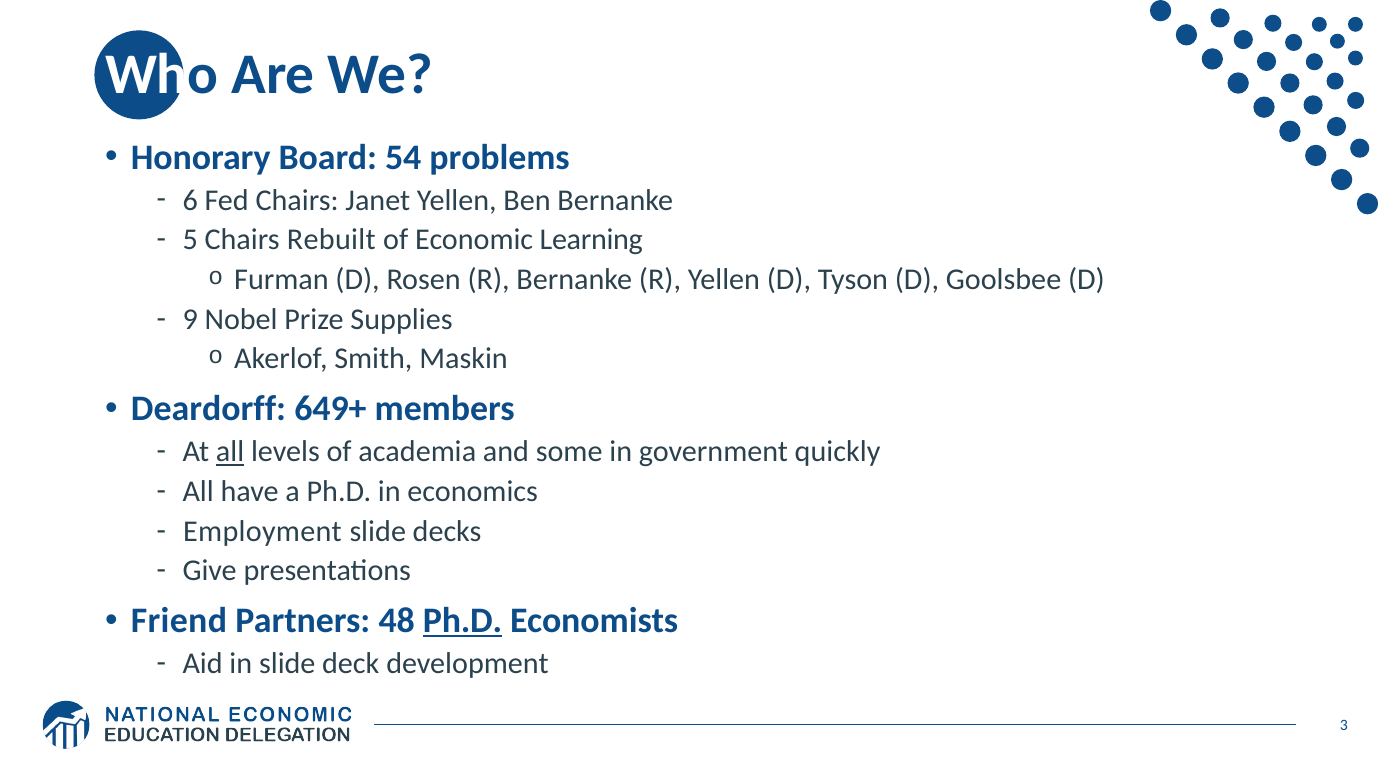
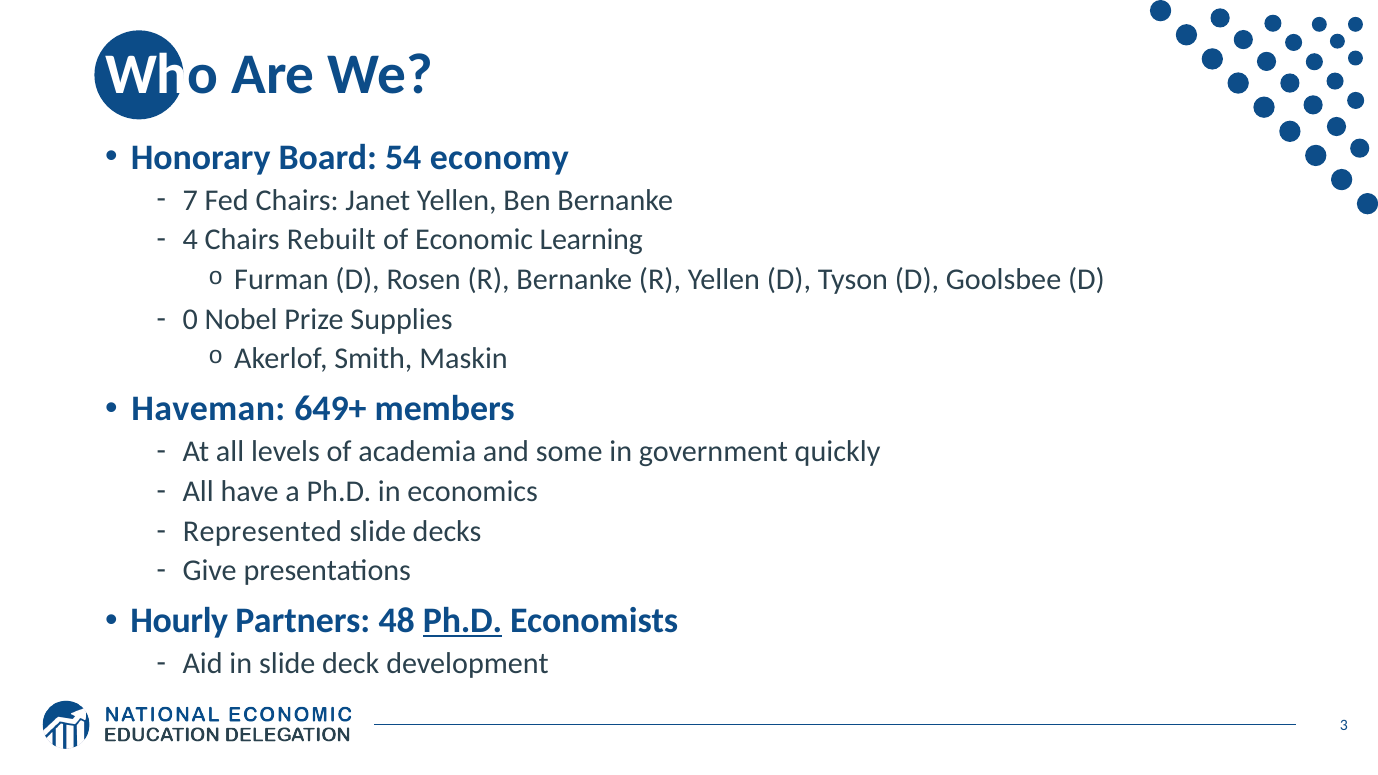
problems: problems -> economy
6: 6 -> 7
5: 5 -> 4
9: 9 -> 0
Deardorff: Deardorff -> Haveman
all at (230, 452) underline: present -> none
Employment: Employment -> Represented
Friend: Friend -> Hourly
